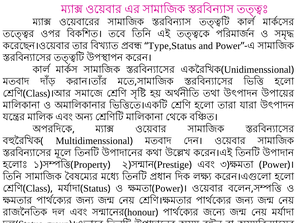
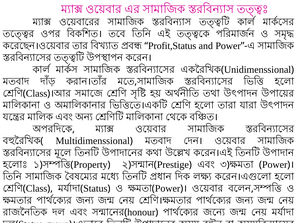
Type,Status: Type,Status -> Profit,Status
